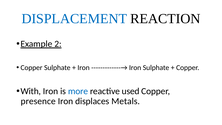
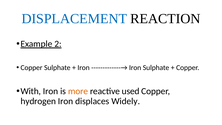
more colour: blue -> orange
presence: presence -> hydrogen
Metals: Metals -> Widely
